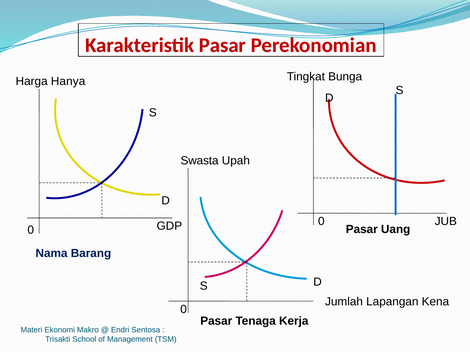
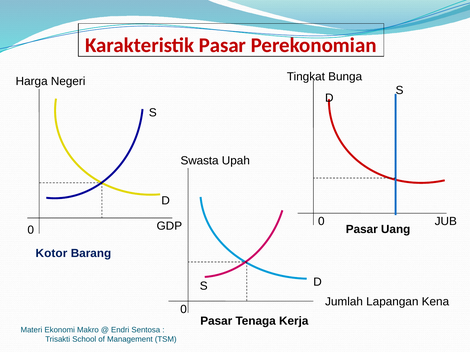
Hanya: Hanya -> Negeri
Nama: Nama -> Kotor
